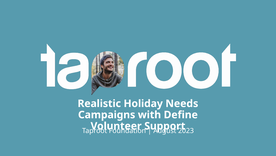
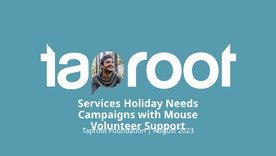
Realistic: Realistic -> Services
Define: Define -> Mouse
